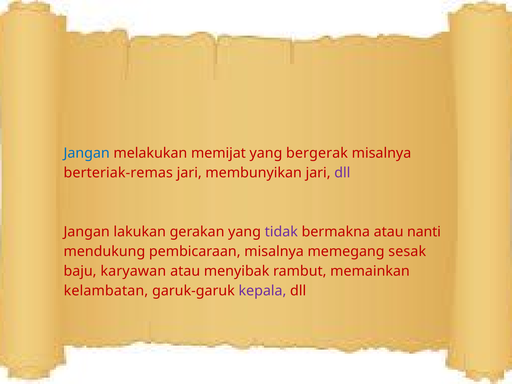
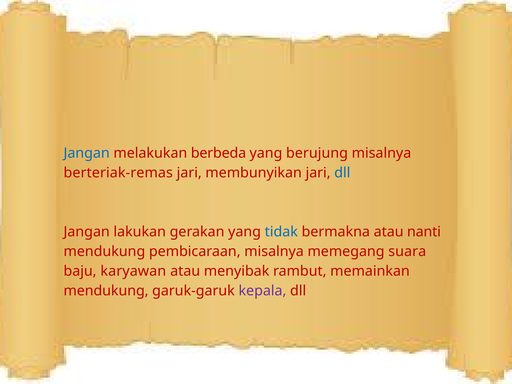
memijat: memijat -> berbeda
bergerak: bergerak -> berujung
dll at (342, 173) colour: purple -> blue
tidak colour: purple -> blue
sesak: sesak -> suara
kelambatan at (106, 291): kelambatan -> mendukung
